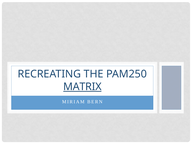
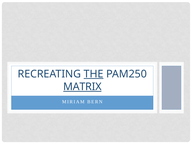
THE underline: none -> present
